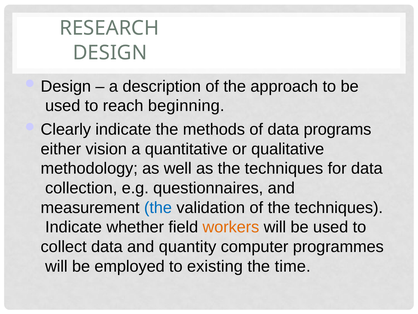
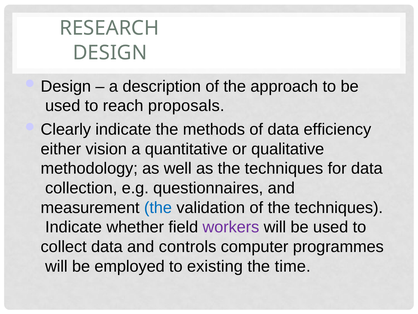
beginning: beginning -> proposals
programs: programs -> efficiency
workers colour: orange -> purple
quantity: quantity -> controls
